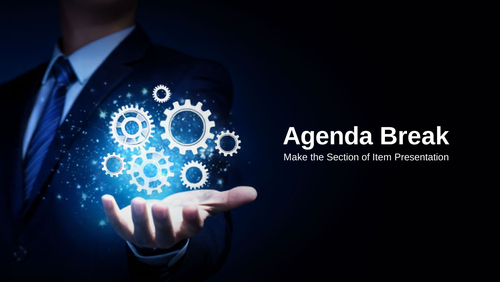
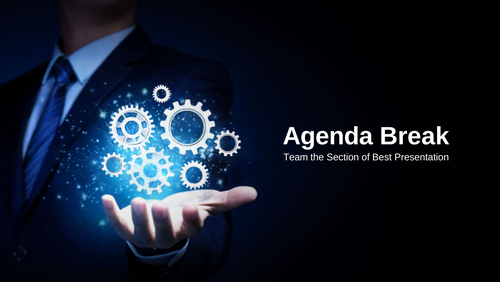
Make: Make -> Team
Item: Item -> Best
